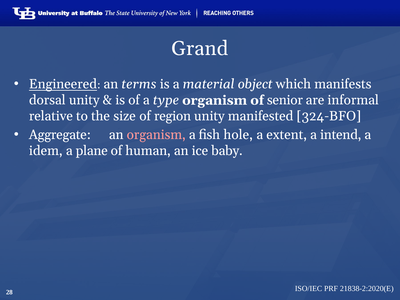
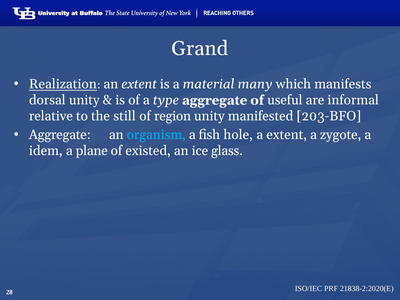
Engineered: Engineered -> Realization
an terms: terms -> extent
object: object -> many
type organism: organism -> aggregate
senior: senior -> useful
size: size -> still
324-BFO: 324-BFO -> 203-BFO
organism at (156, 135) colour: pink -> light blue
intend: intend -> zygote
human: human -> existed
baby: baby -> glass
